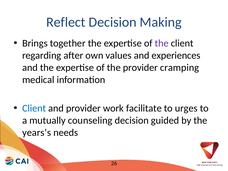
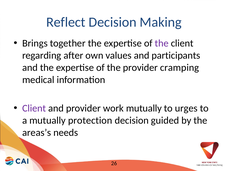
experiences: experiences -> participants
Client at (34, 108) colour: blue -> purple
work facilitate: facilitate -> mutually
counseling: counseling -> protection
years’s: years’s -> areas’s
